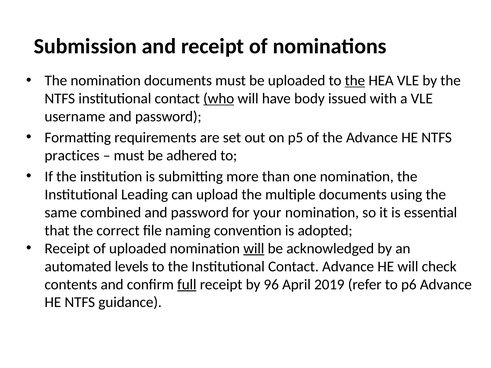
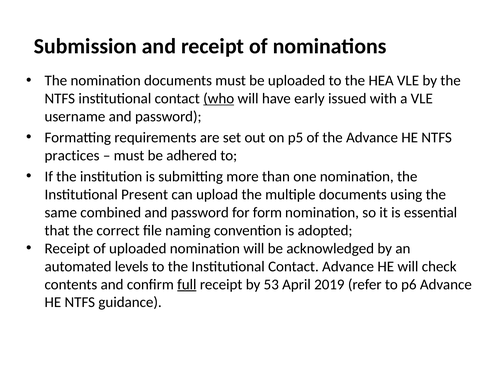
the at (355, 81) underline: present -> none
body: body -> early
Leading: Leading -> Present
your: your -> form
will at (254, 249) underline: present -> none
96: 96 -> 53
